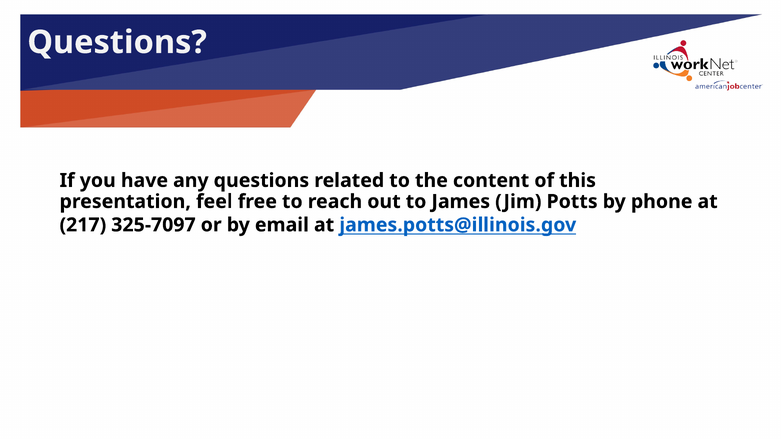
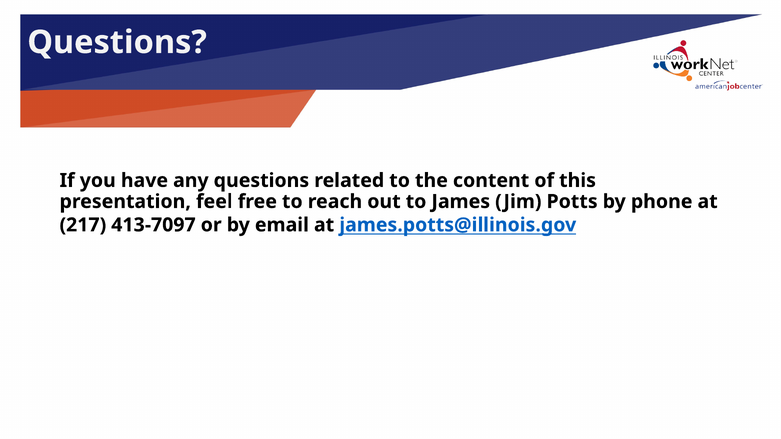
325-7097: 325-7097 -> 413-7097
